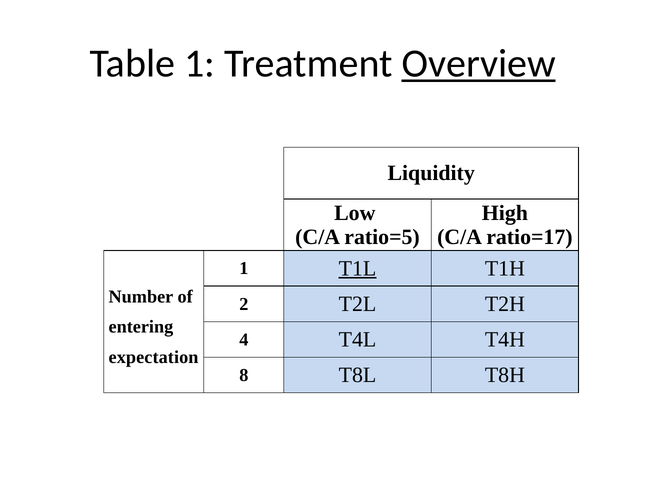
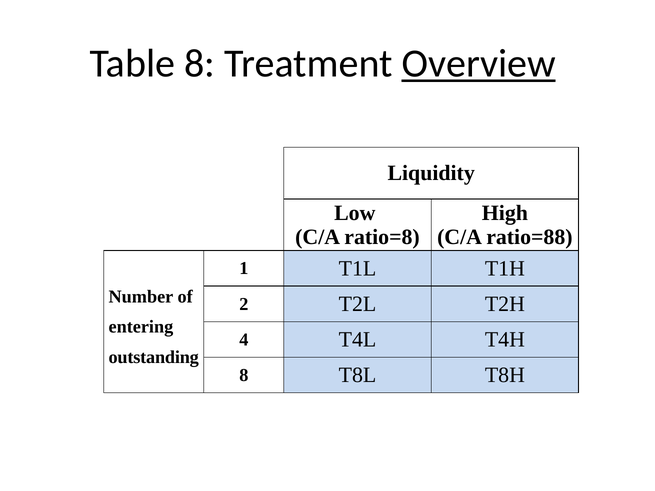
Table 1: 1 -> 8
ratio=5: ratio=5 -> ratio=8
ratio=17: ratio=17 -> ratio=88
T1L underline: present -> none
expectation: expectation -> outstanding
